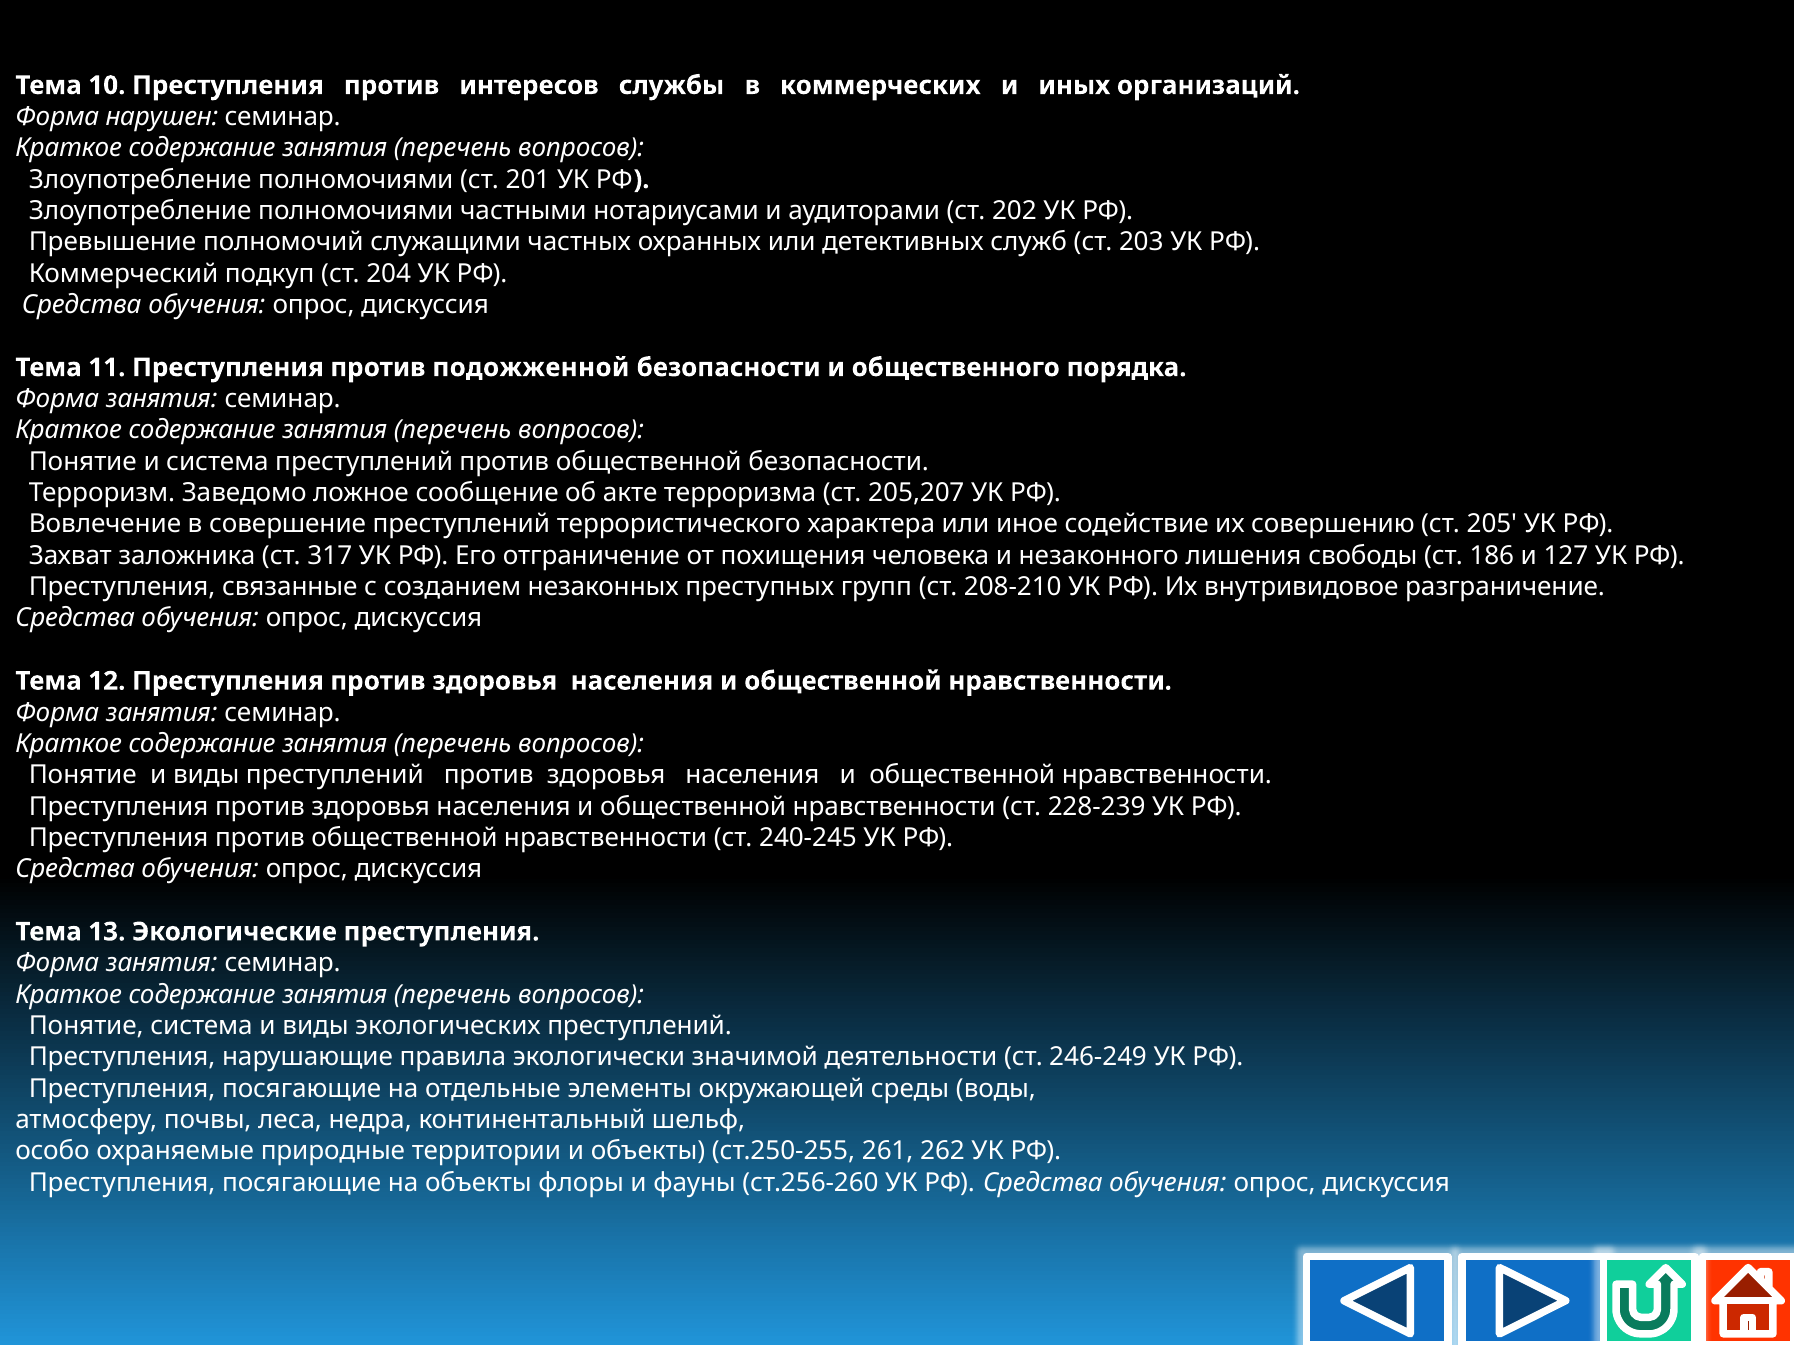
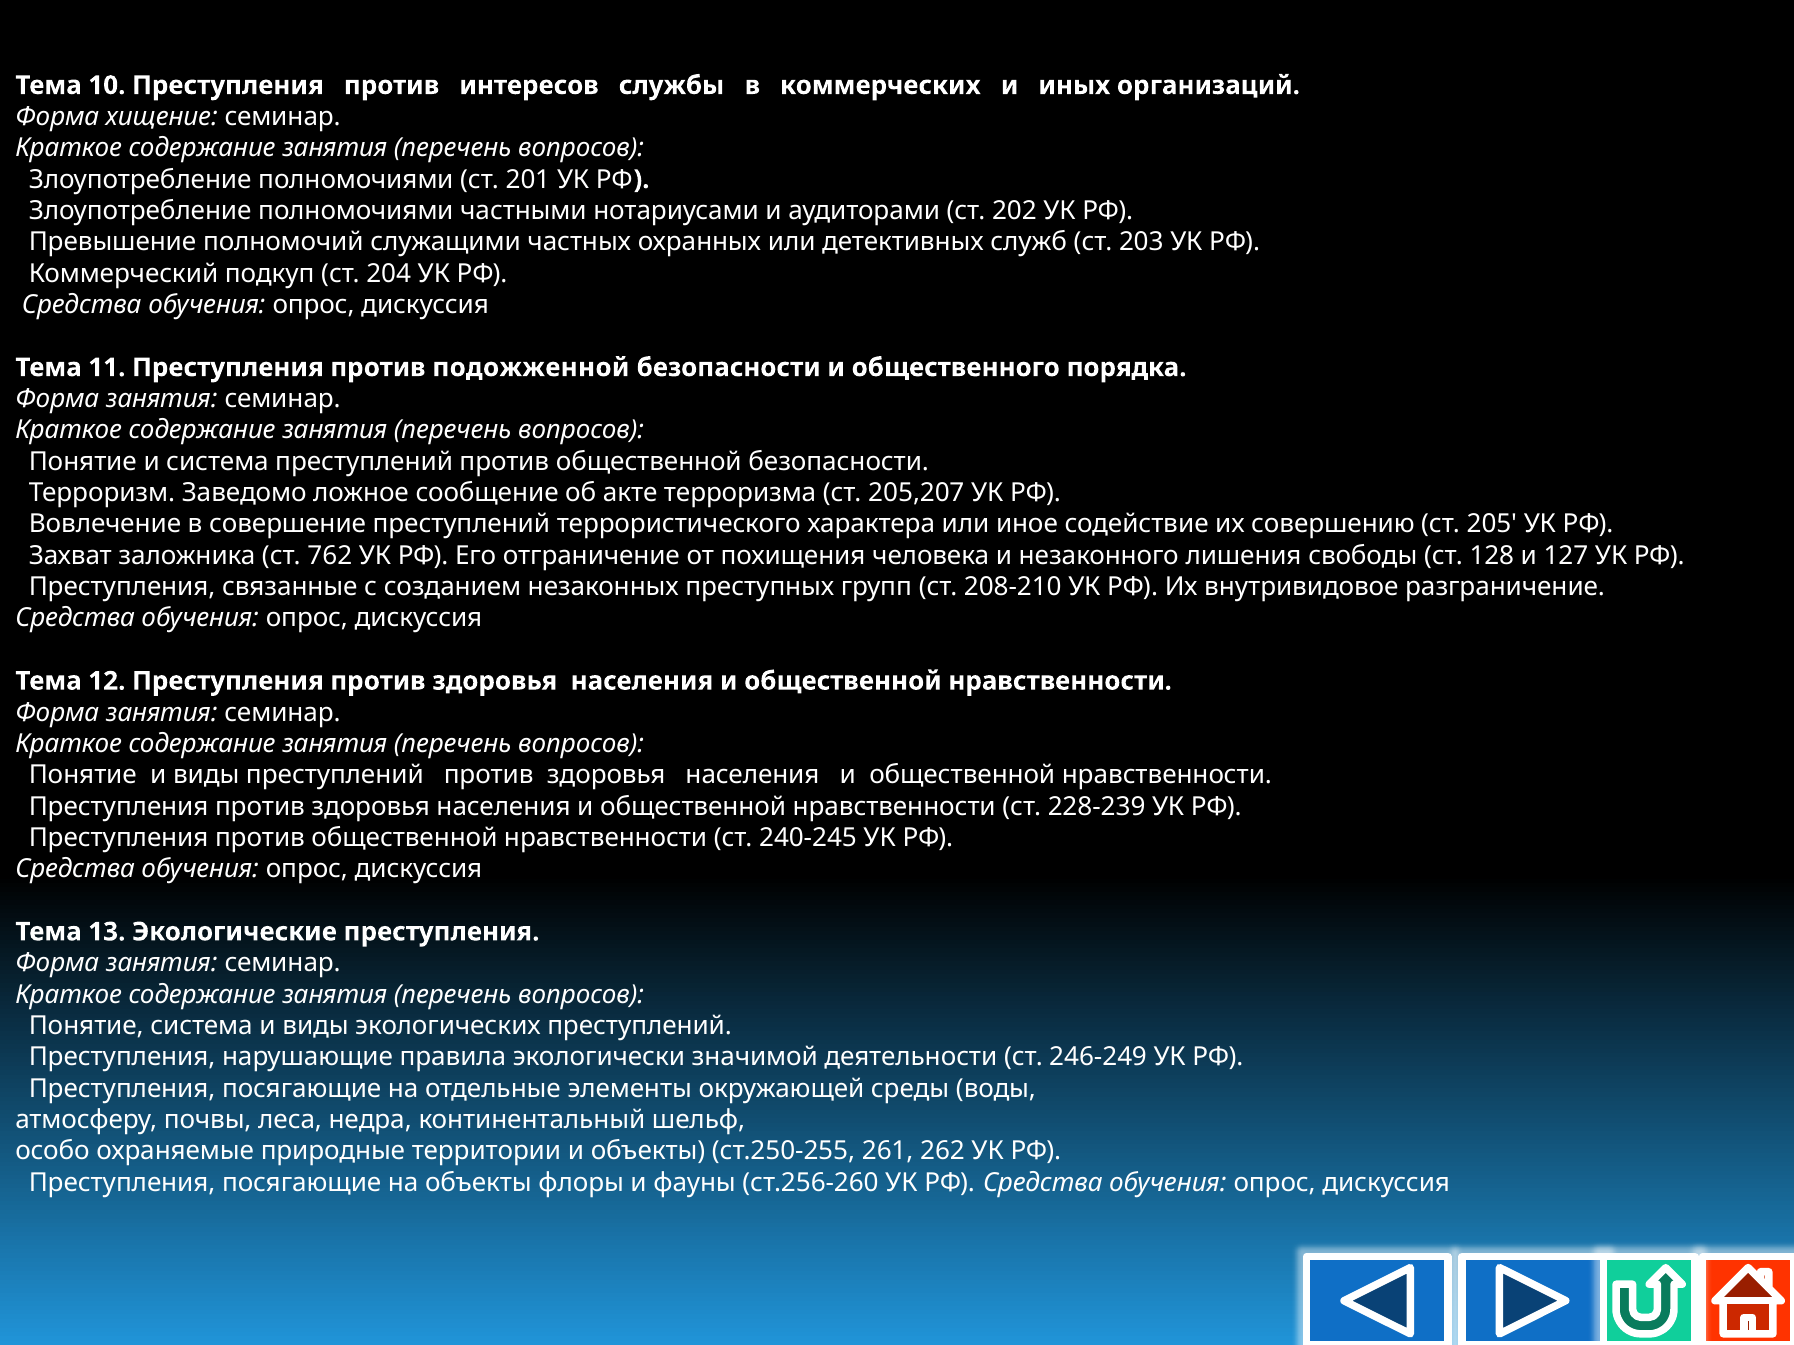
нарушен: нарушен -> хищение
317: 317 -> 762
186: 186 -> 128
